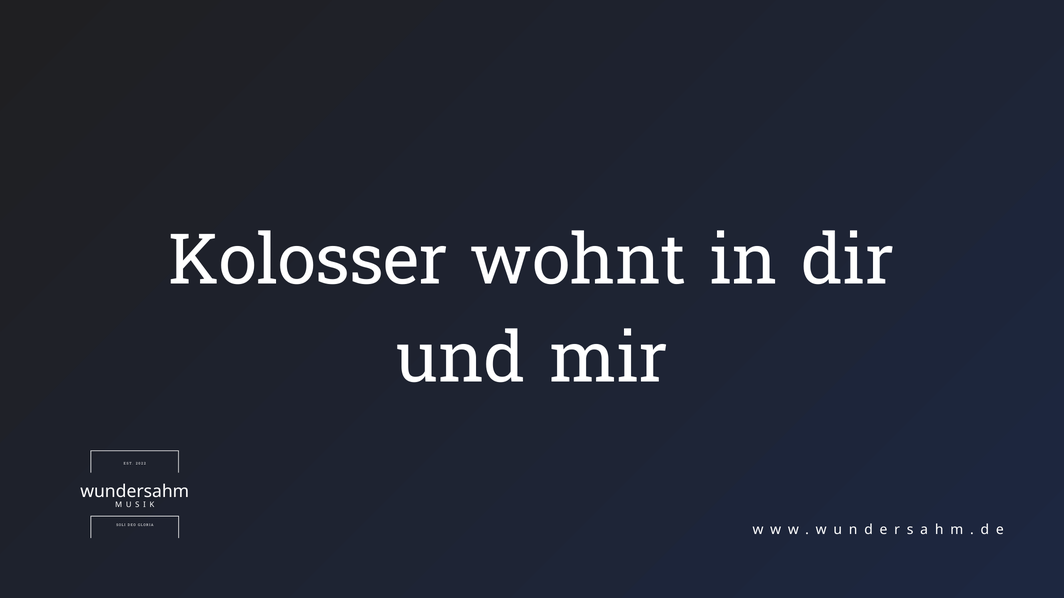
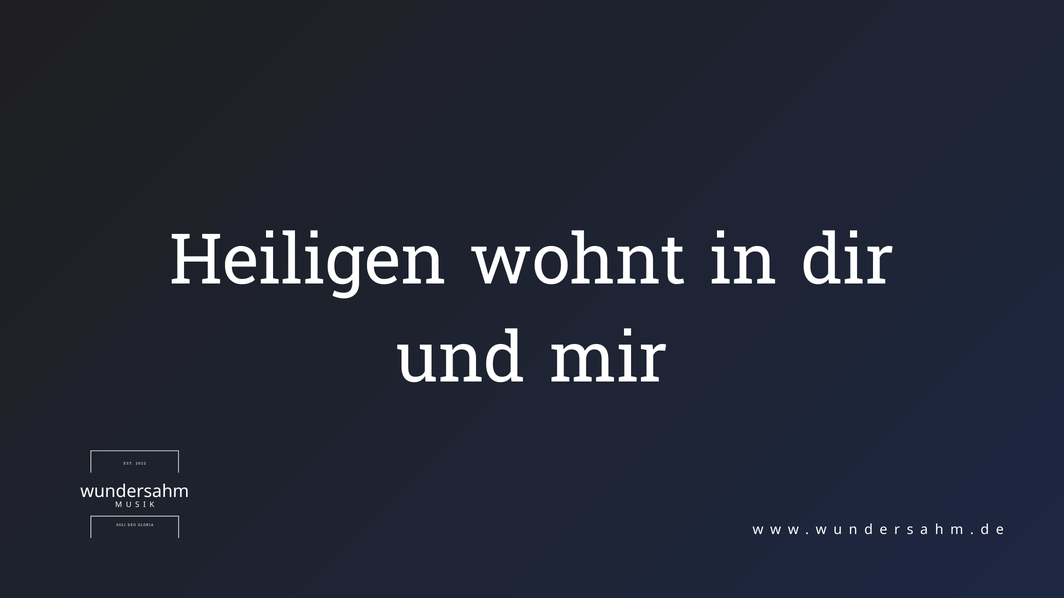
Kolosser: Kolosser -> Heiligen
